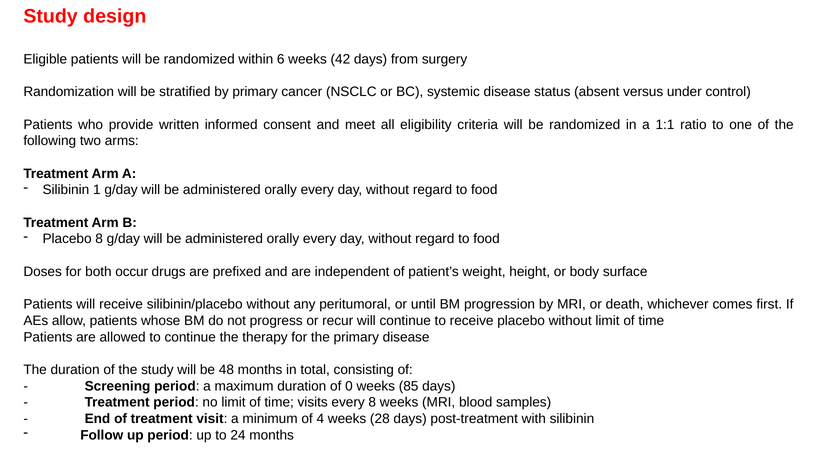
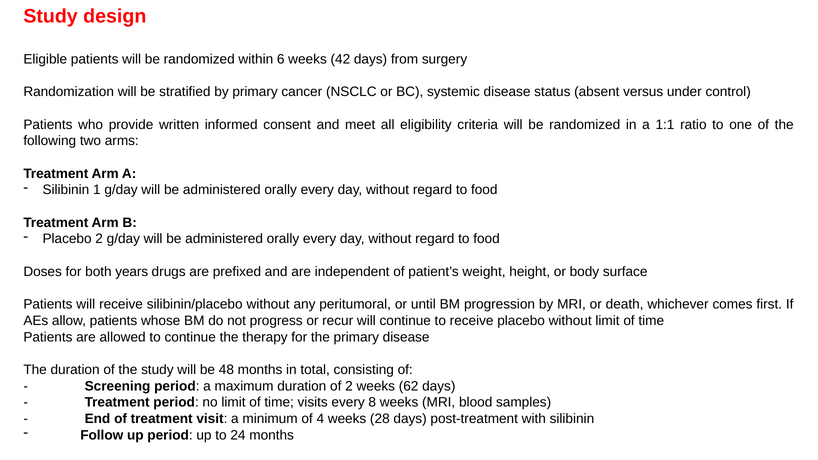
Placebo 8: 8 -> 2
occur: occur -> years
of 0: 0 -> 2
85: 85 -> 62
